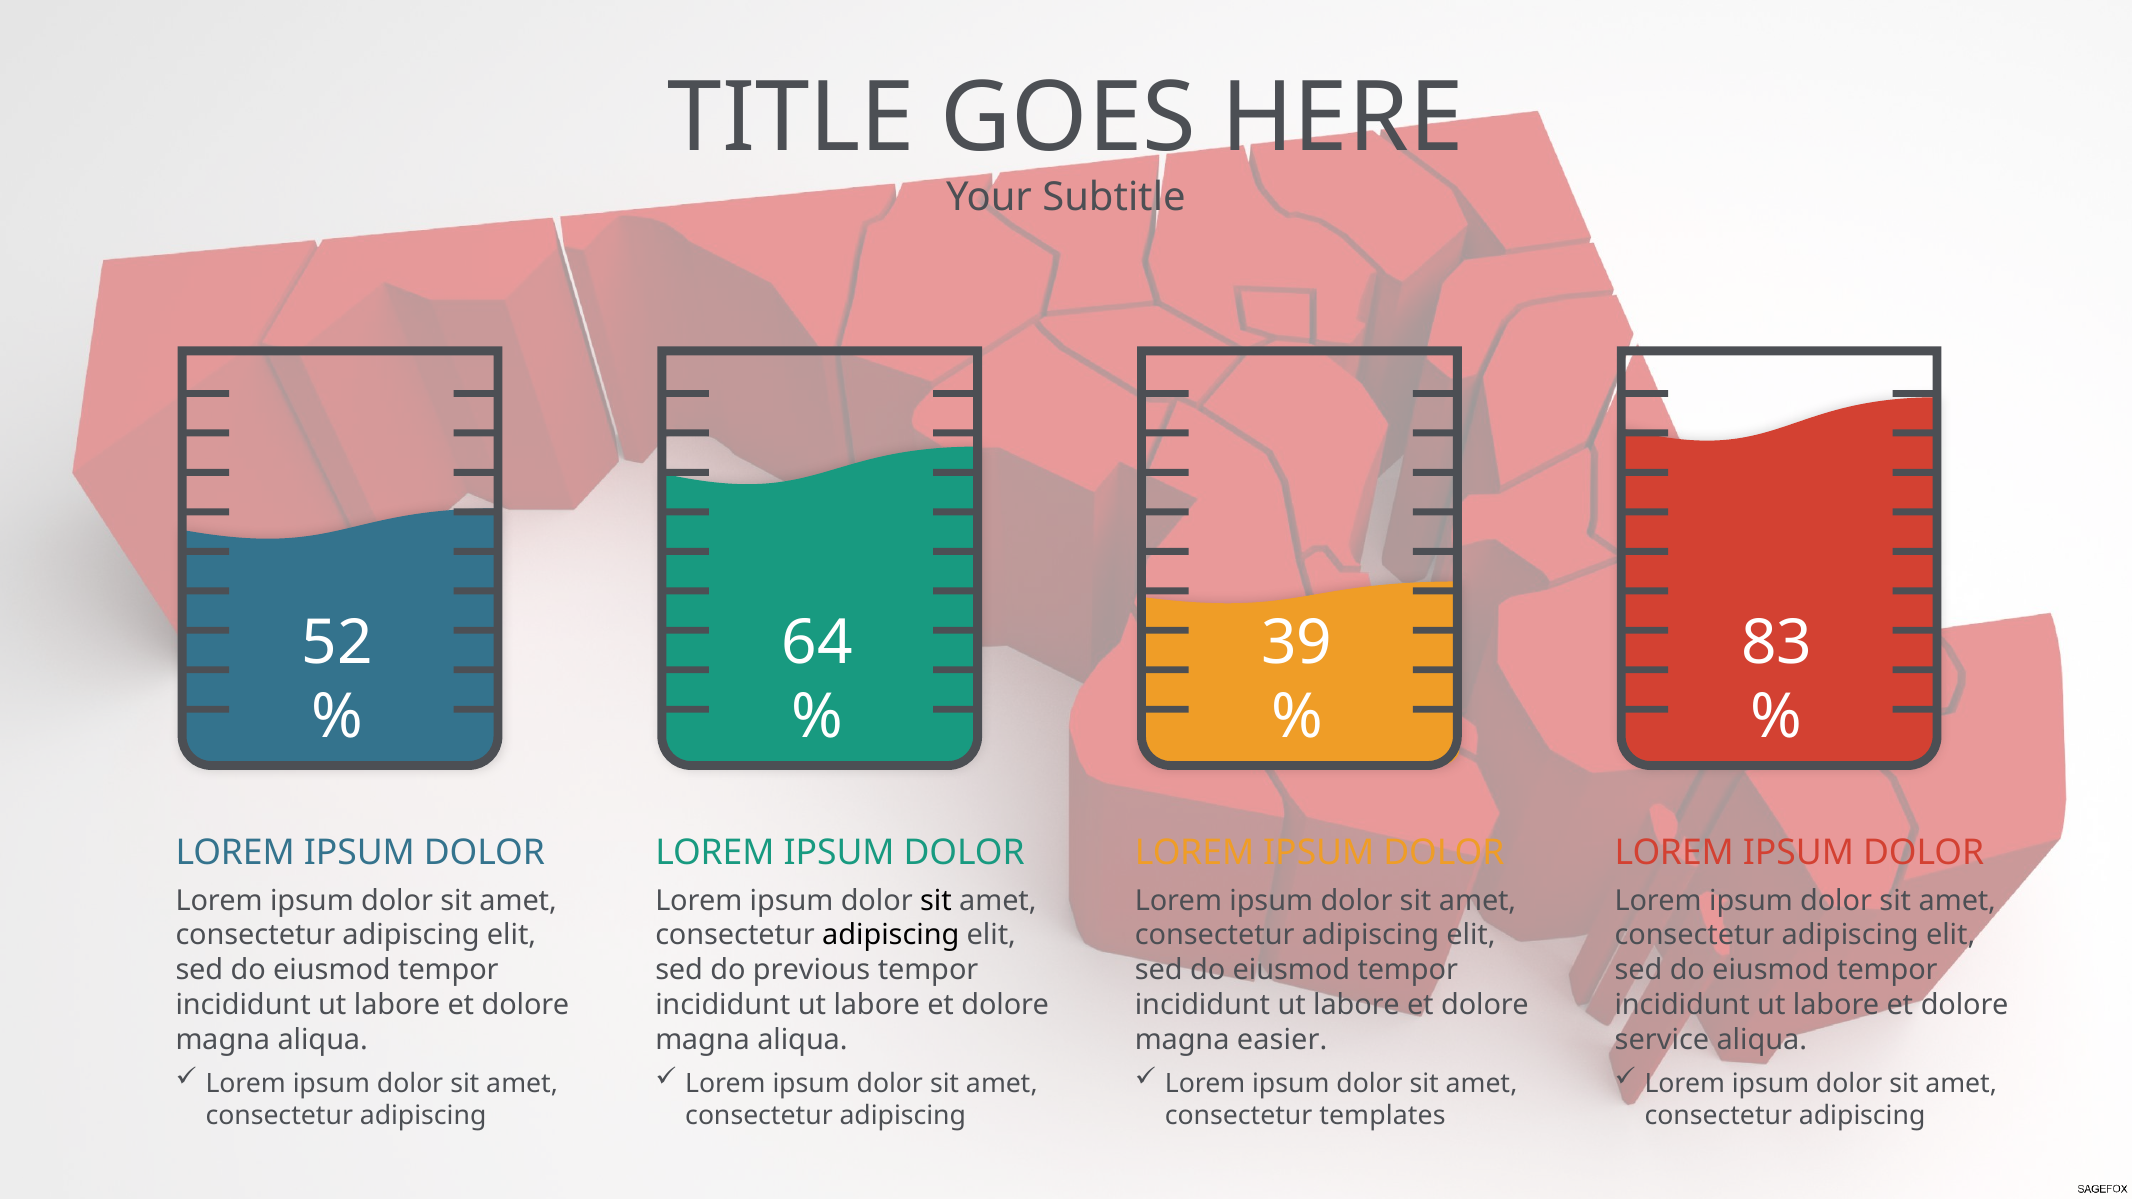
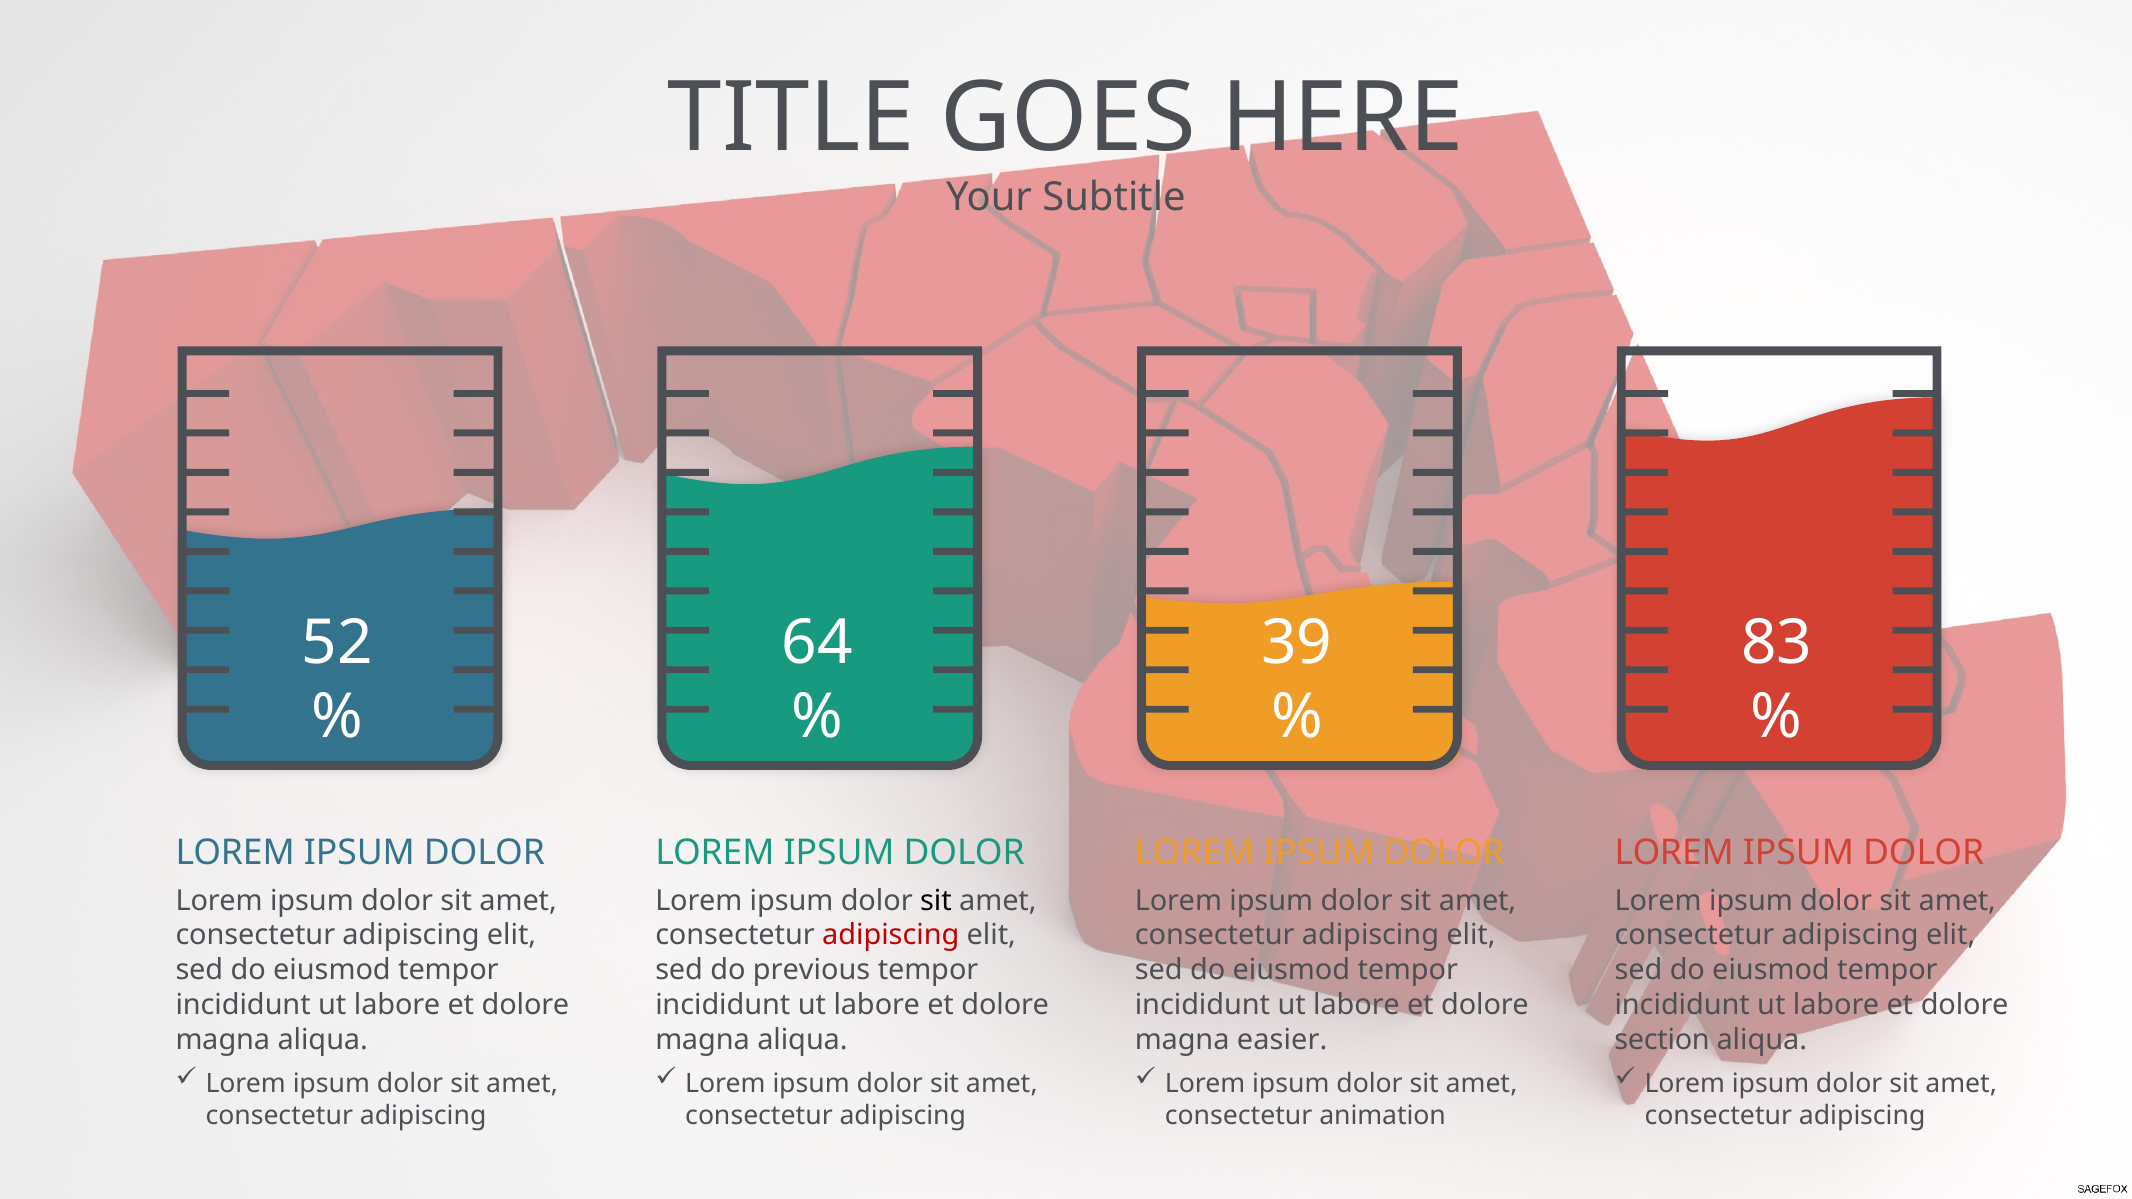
adipiscing at (891, 936) colour: black -> red
service: service -> section
templates: templates -> animation
